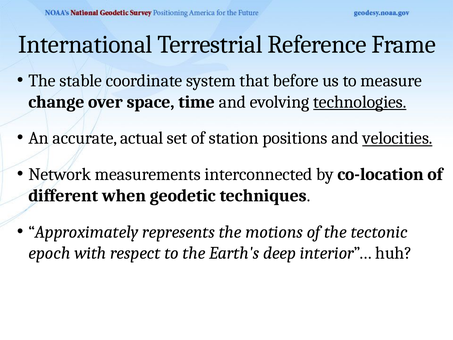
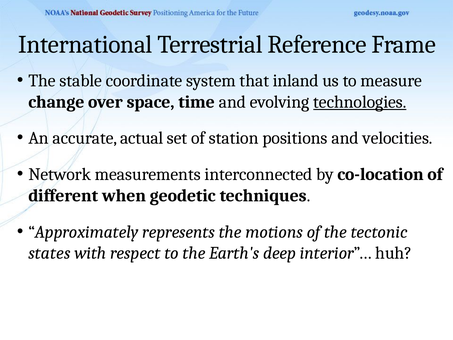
before: before -> inland
velocities underline: present -> none
epoch: epoch -> states
